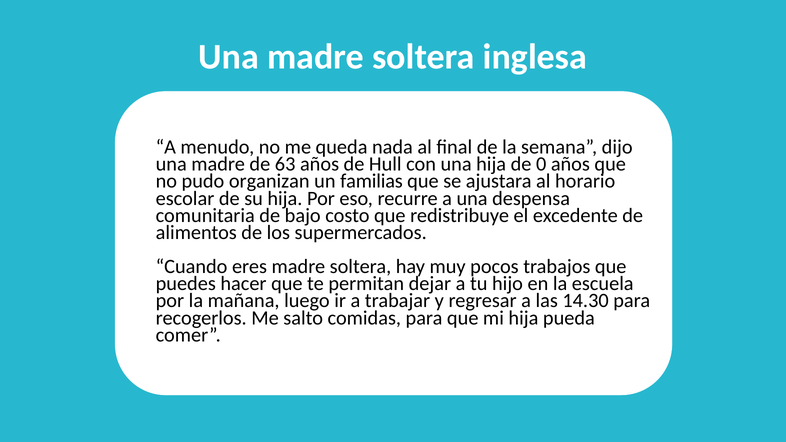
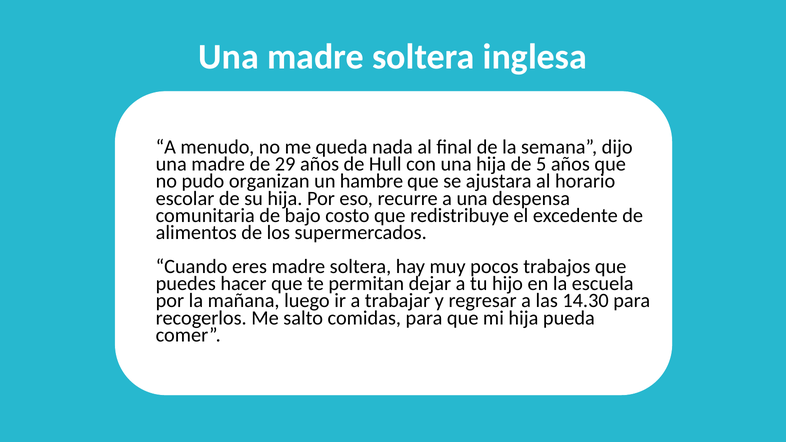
63: 63 -> 29
0: 0 -> 5
familias: familias -> hambre
